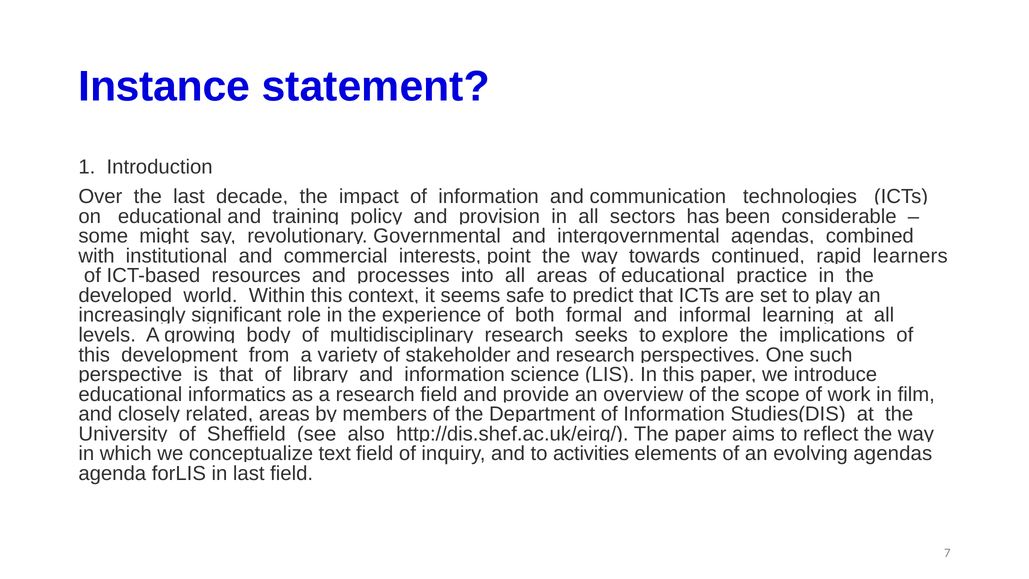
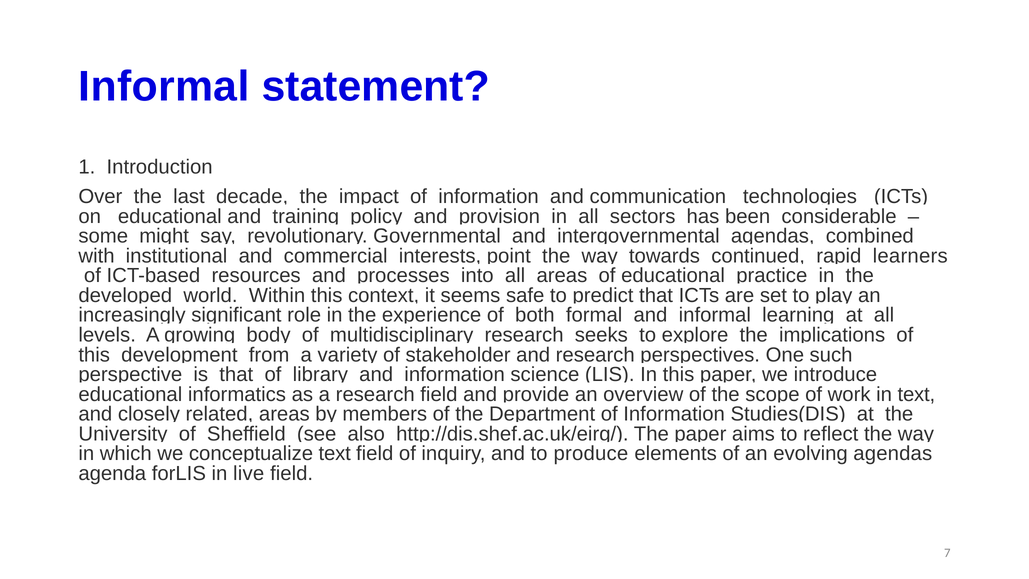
Instance at (164, 86): Instance -> Informal
film at (916, 394): film -> text
activities: activities -> produce
in last: last -> live
